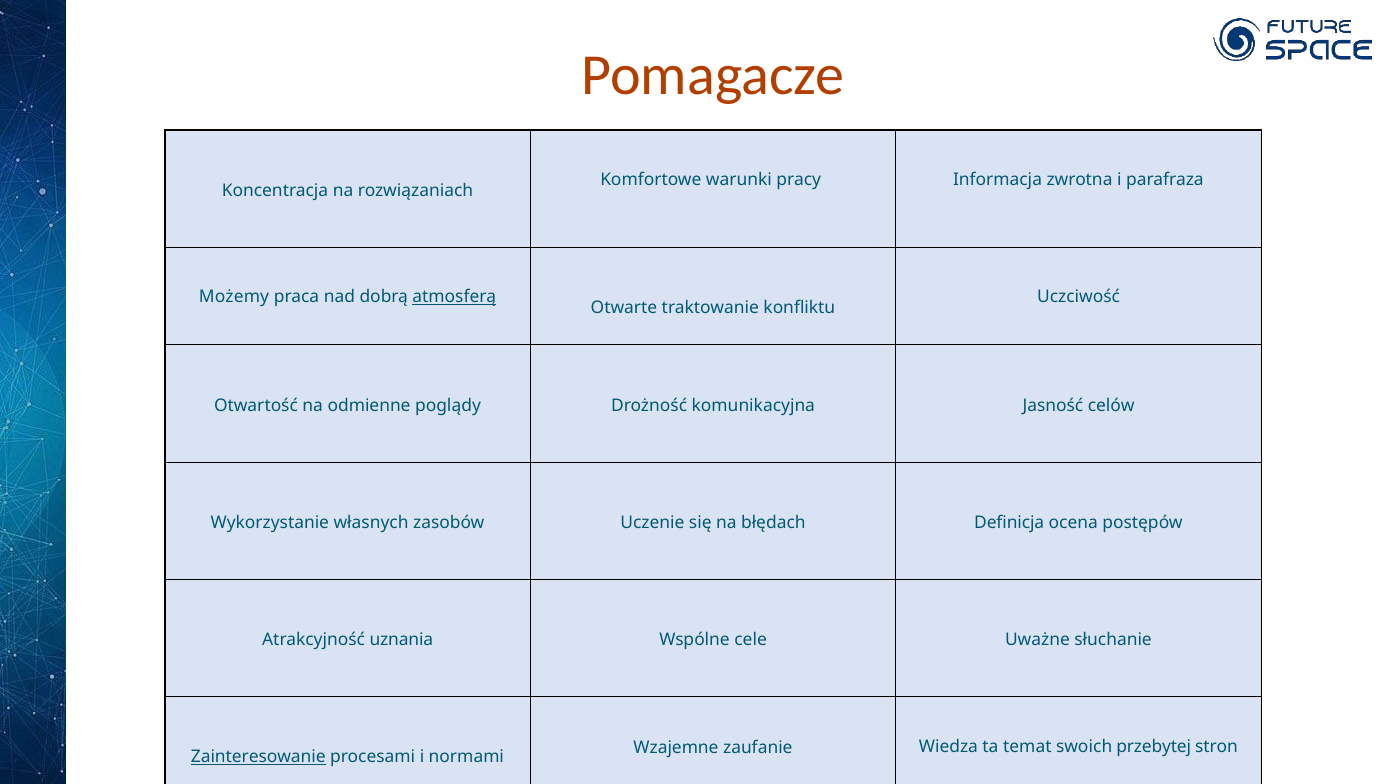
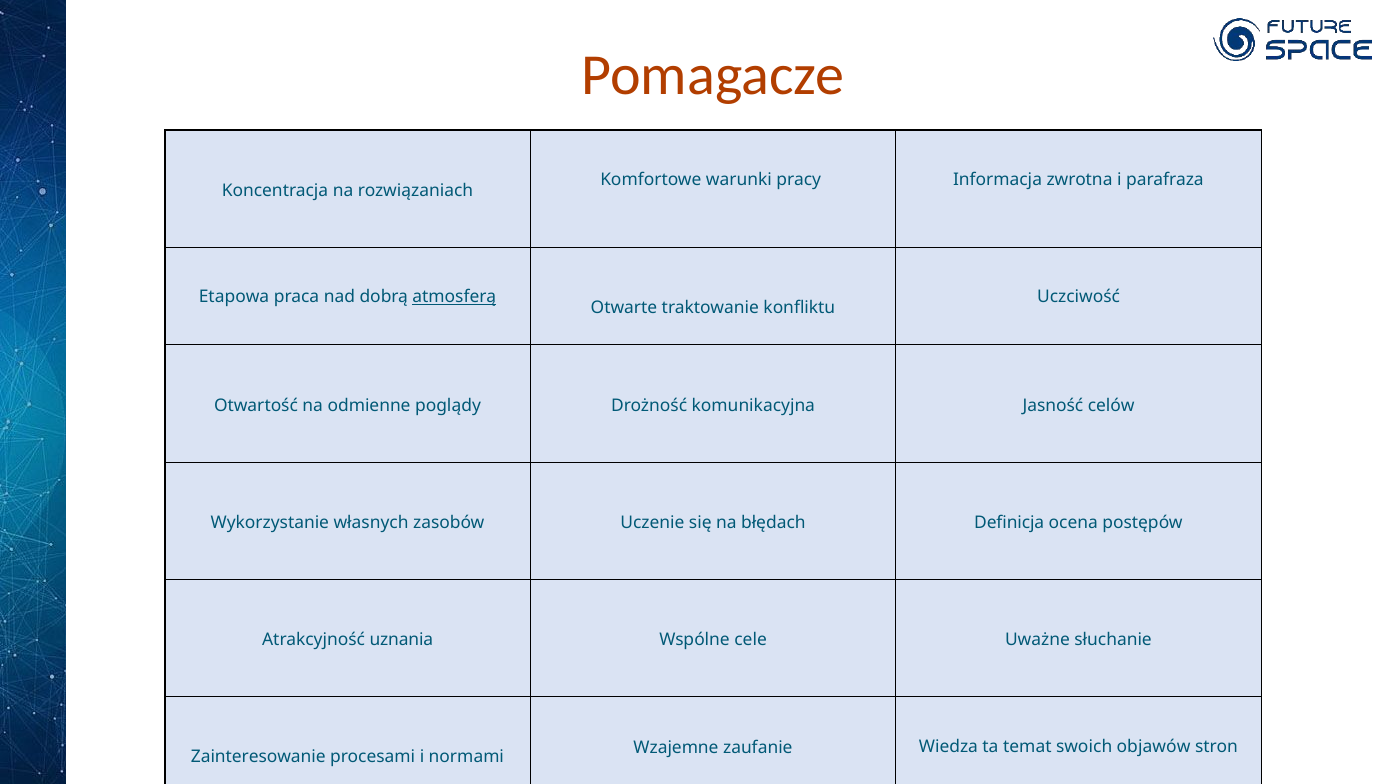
Możemy: Możemy -> Etapowa
przebytej: przebytej -> objawów
Zainteresowanie underline: present -> none
